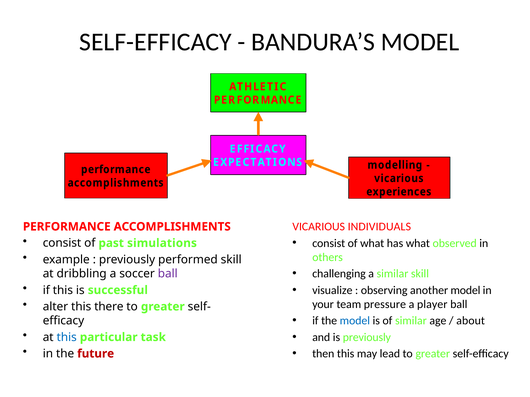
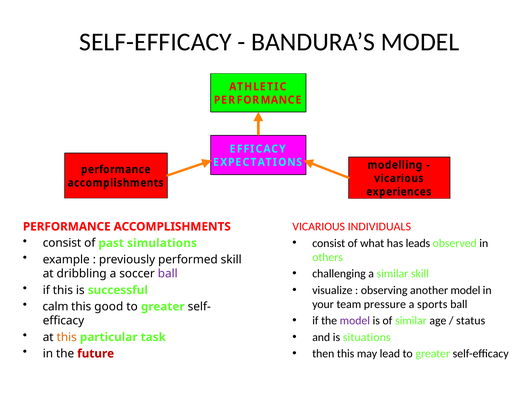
has what: what -> leads
player: player -> sports
alter: alter -> calm
there: there -> good
model at (355, 321) colour: blue -> purple
about: about -> status
this at (67, 338) colour: blue -> orange
is previously: previously -> situations
